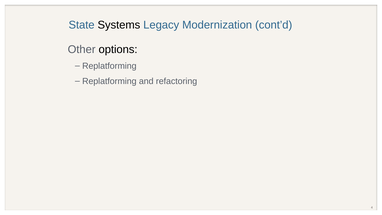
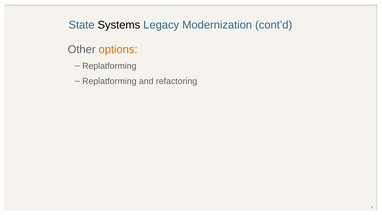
options colour: black -> orange
